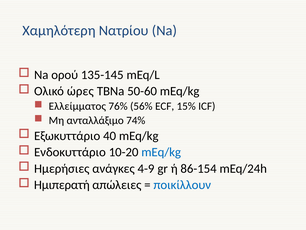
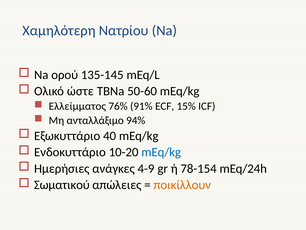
ώρες: ώρες -> ώστε
56%: 56% -> 91%
74%: 74% -> 94%
86-154: 86-154 -> 78-154
Ημιπερατή: Ημιπερατή -> Σωματικού
ποικίλλουν colour: blue -> orange
